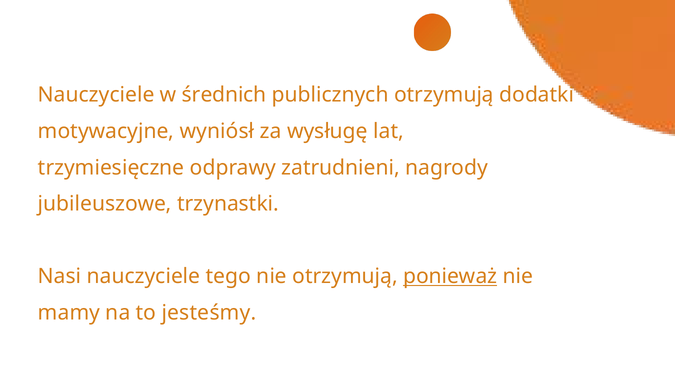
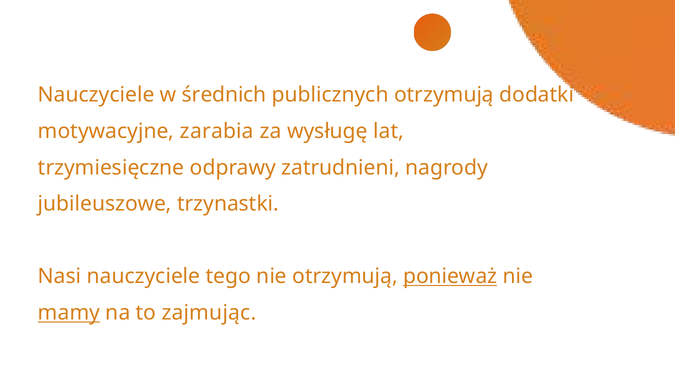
wyniósł: wyniósł -> zarabia
mamy underline: none -> present
jesteśmy: jesteśmy -> zajmując
